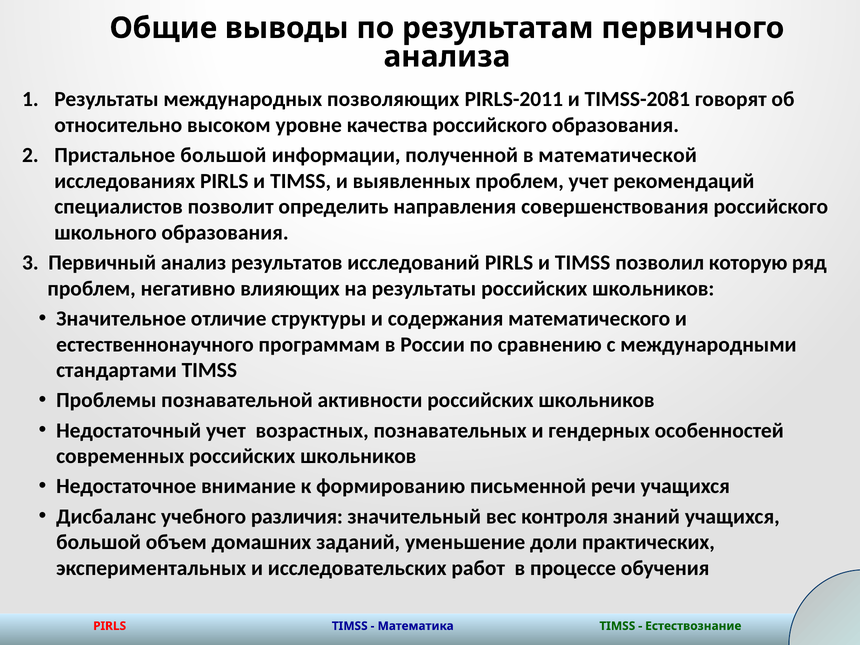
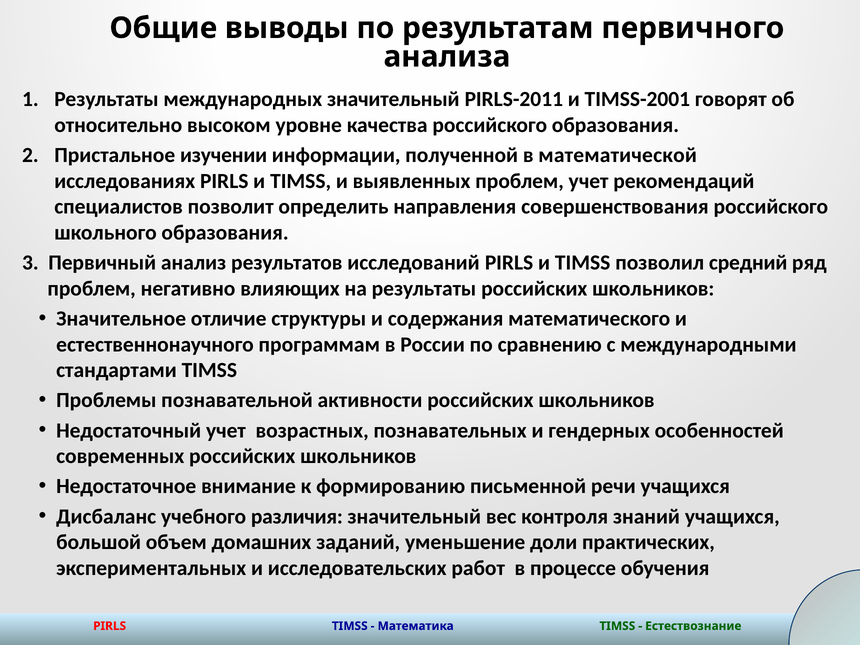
международных позволяющих: позволяющих -> значительный
TIMSS-2081: TIMSS-2081 -> TIMSS-2001
Пристальное большой: большой -> изучении
которую: которую -> средний
